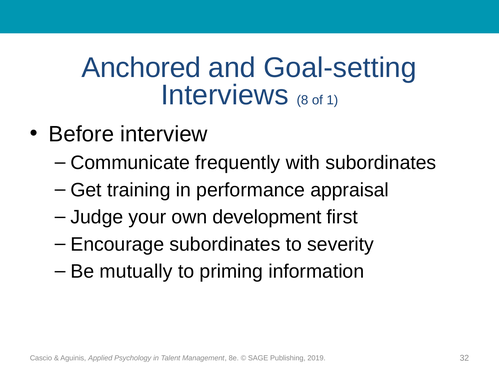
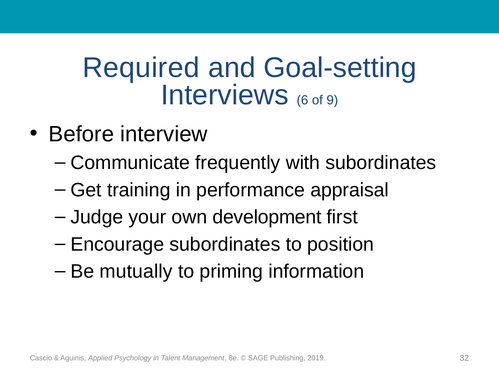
Anchored: Anchored -> Required
8: 8 -> 6
1: 1 -> 9
severity: severity -> position
